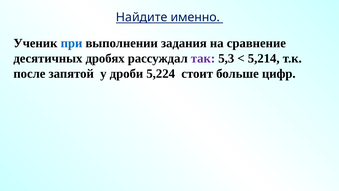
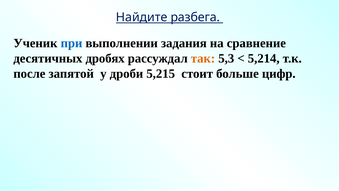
именно: именно -> разбега
так colour: purple -> orange
5,224: 5,224 -> 5,215
